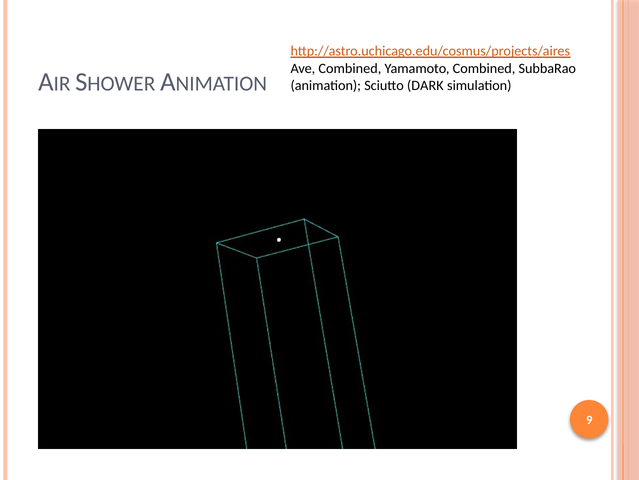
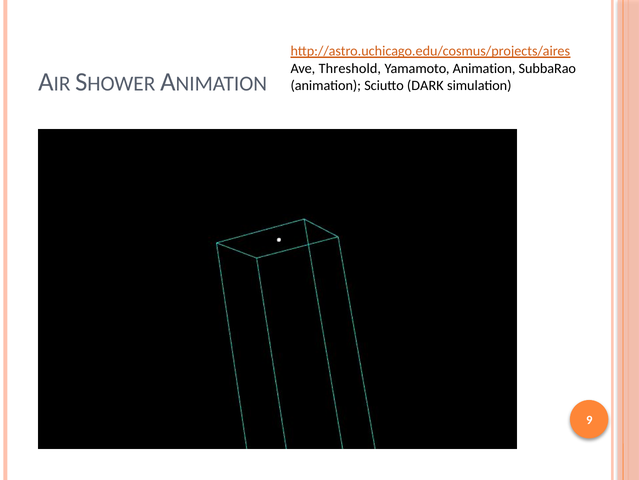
Ave Combined: Combined -> Threshold
Yamamoto Combined: Combined -> Animation
